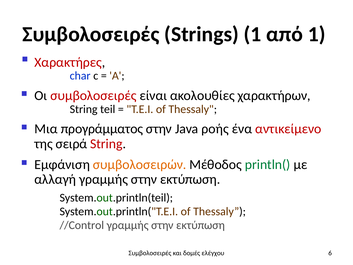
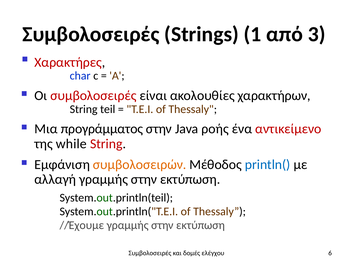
από 1: 1 -> 3
σειρά: σειρά -> while
println( colour: green -> blue
//Control: //Control -> //Έχουμε
